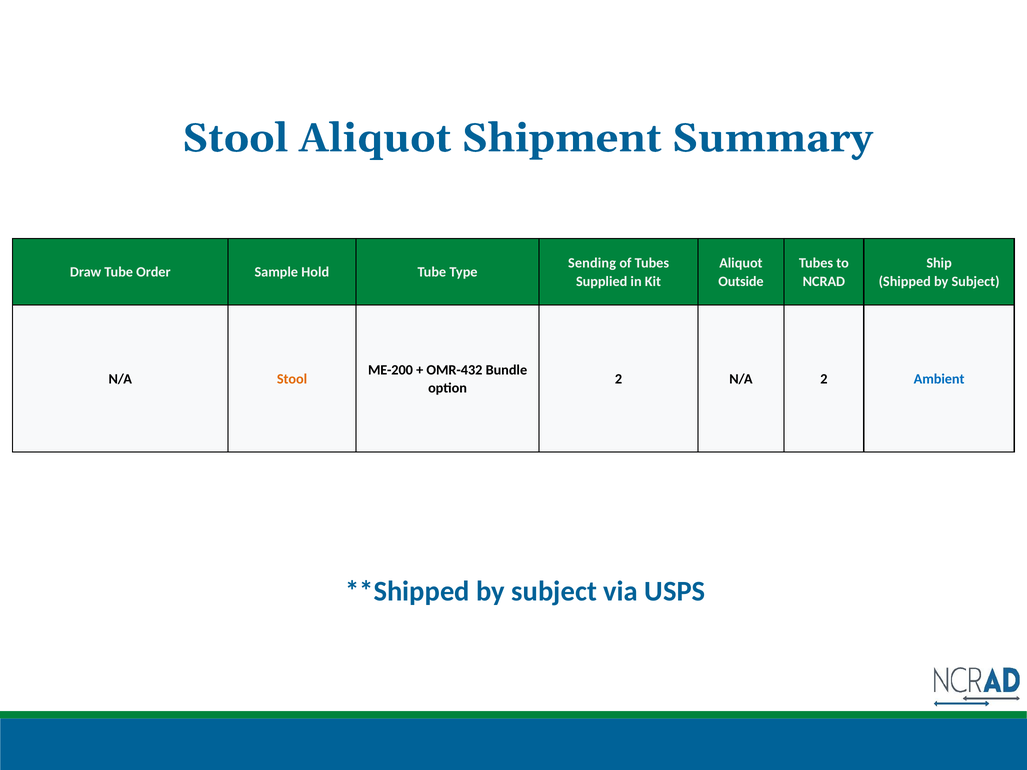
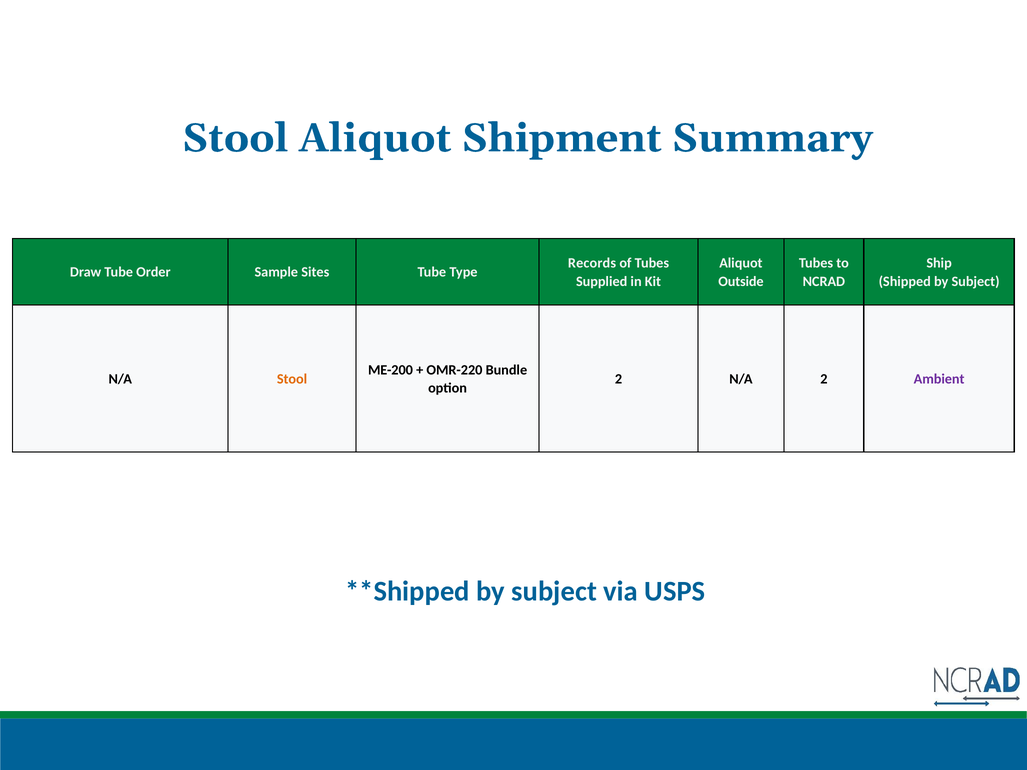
Sending: Sending -> Records
Hold: Hold -> Sites
OMR-432: OMR-432 -> OMR-220
Ambient colour: blue -> purple
